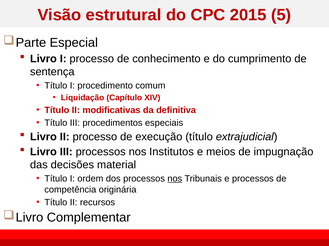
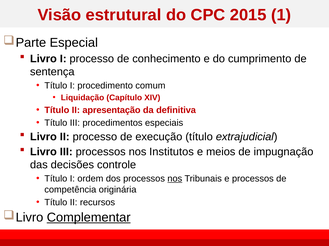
5: 5 -> 1
modificativas: modificativas -> apresentação
material: material -> controle
Complementar underline: none -> present
